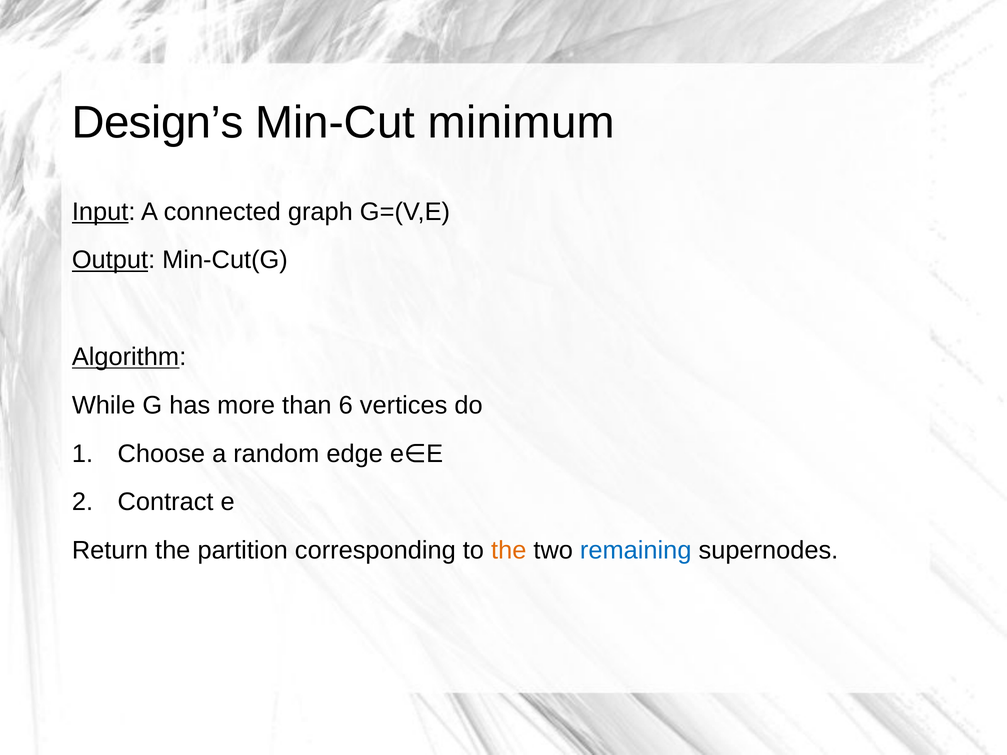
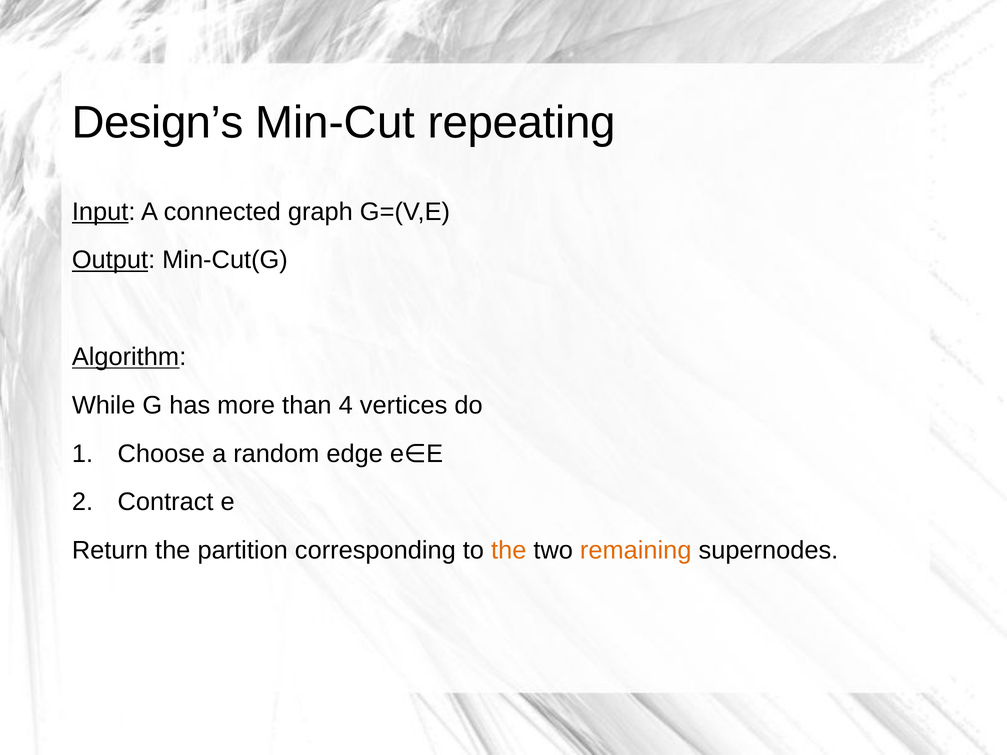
minimum: minimum -> repeating
6: 6 -> 4
remaining colour: blue -> orange
